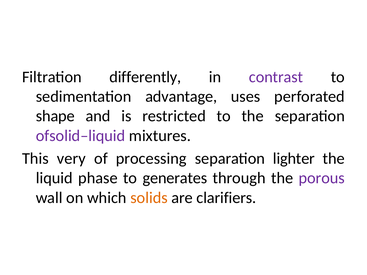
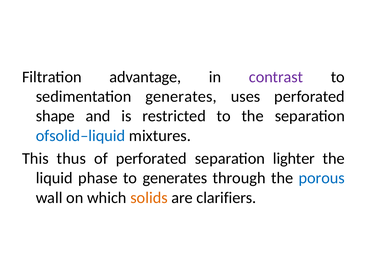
differently: differently -> advantage
sedimentation advantage: advantage -> generates
ofsolid–liquid colour: purple -> blue
very: very -> thus
of processing: processing -> perforated
porous colour: purple -> blue
